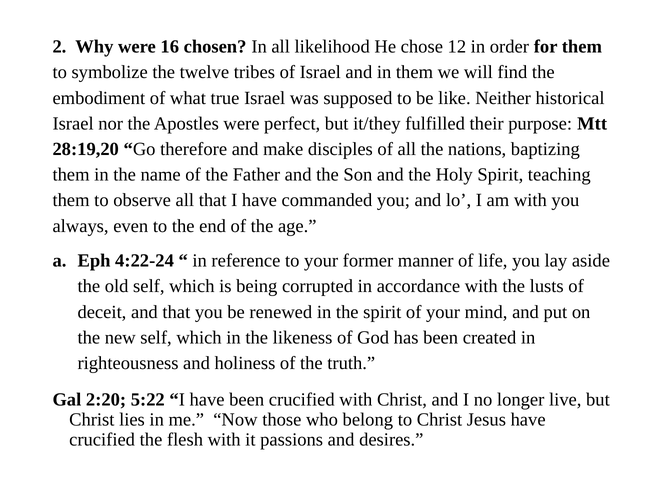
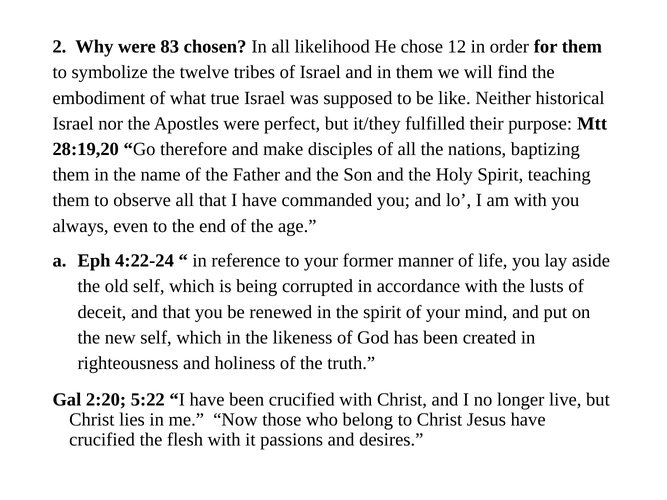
16: 16 -> 83
